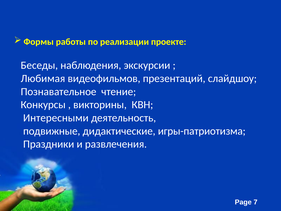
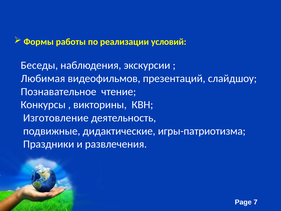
проекте: проекте -> условий
Интересными: Интересными -> Изготовление
